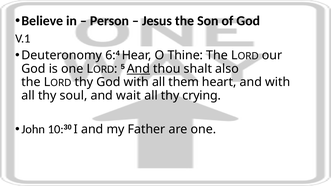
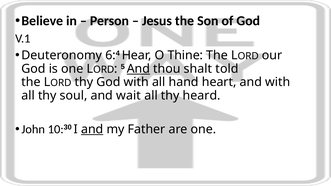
also: also -> told
them: them -> hand
crying: crying -> heard
and at (92, 129) underline: none -> present
